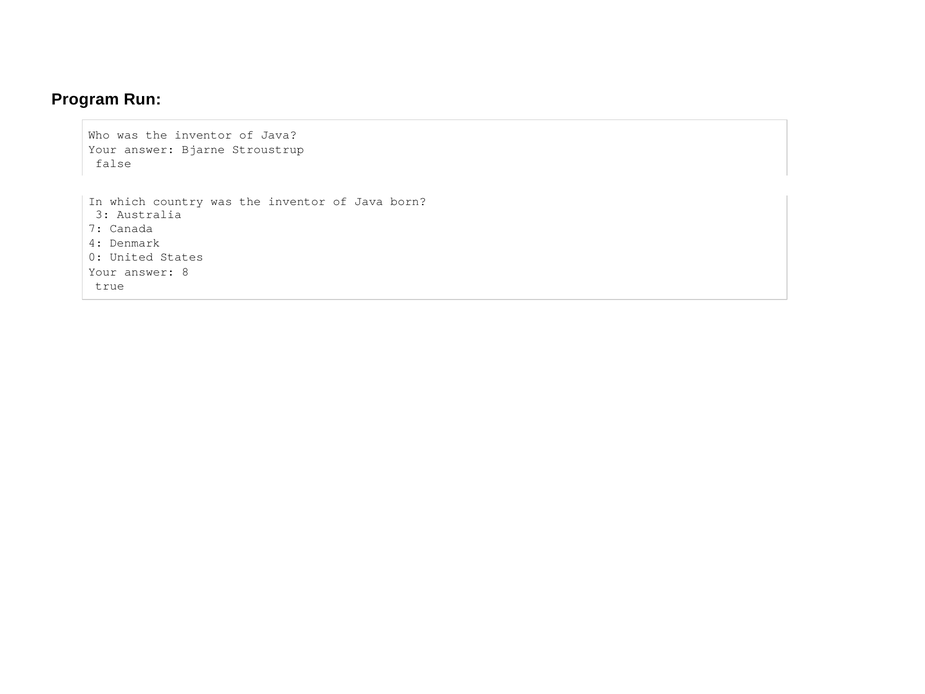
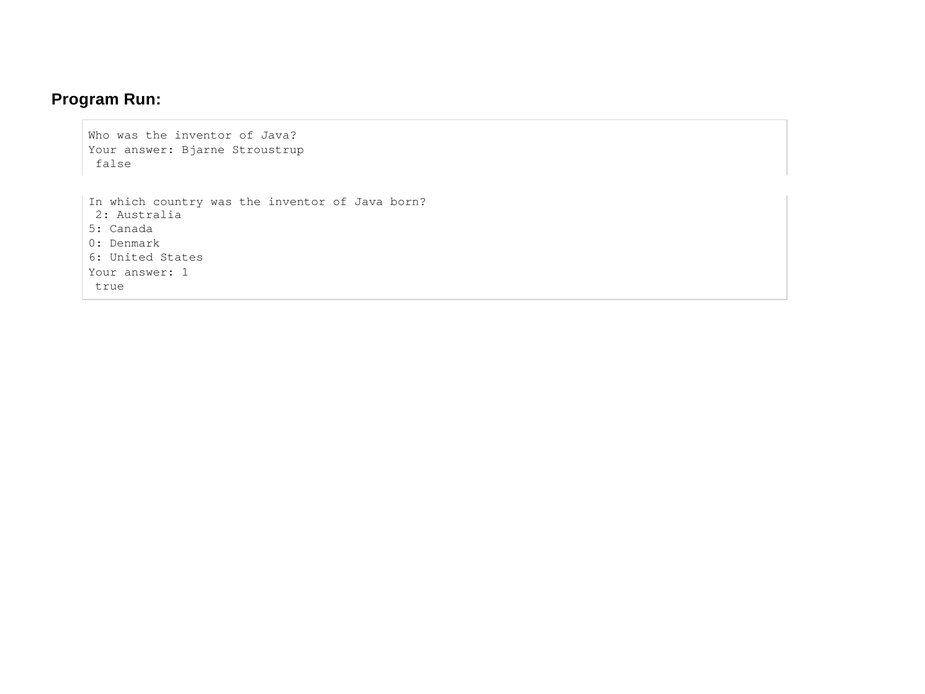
3: 3 -> 2
7: 7 -> 5
4: 4 -> 0
0: 0 -> 6
8: 8 -> 1
